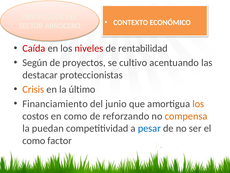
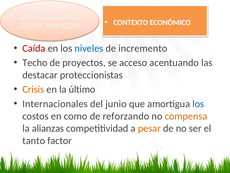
niveles colour: red -> blue
rentabilidad: rentabilidad -> incremento
Según: Según -> Techo
cultivo: cultivo -> acceso
Financiamiento: Financiamiento -> Internacionales
los at (198, 104) colour: orange -> blue
puedan: puedan -> alianzas
pesar colour: blue -> orange
como at (34, 140): como -> tanto
